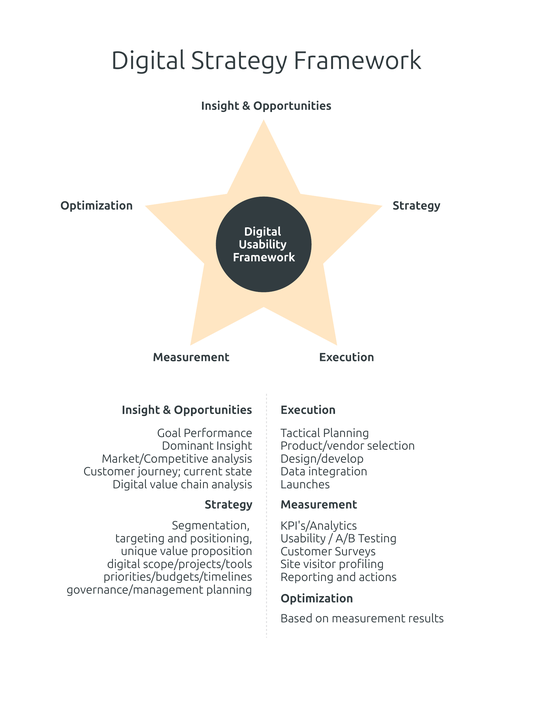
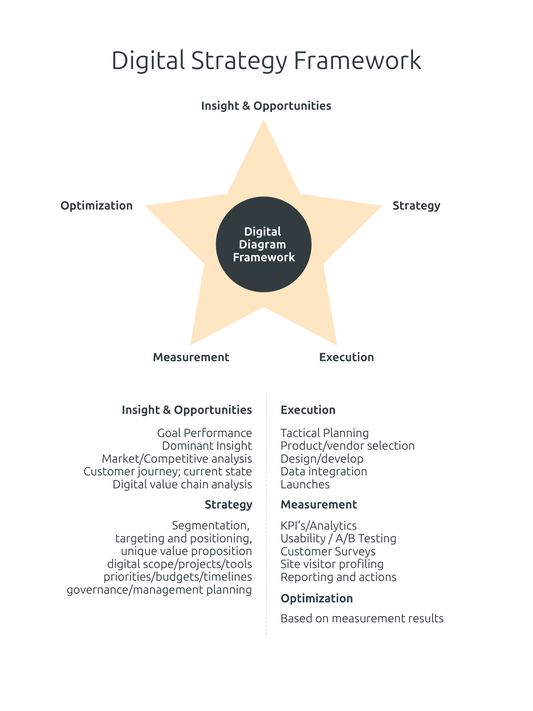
Usability at (263, 244): Usability -> Diagram
